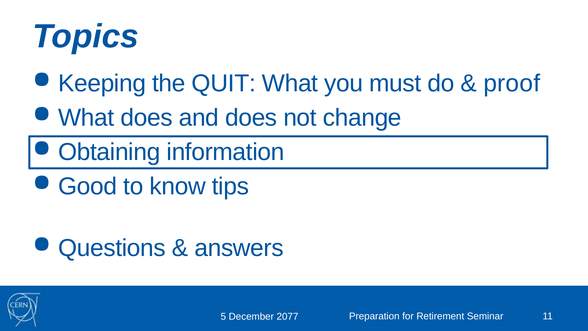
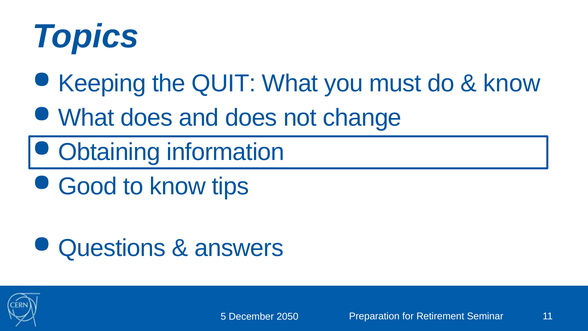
proof at (512, 83): proof -> know
2077: 2077 -> 2050
